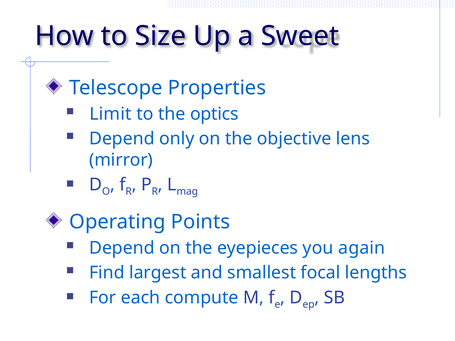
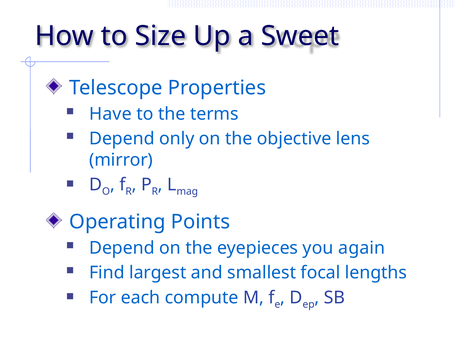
Limit: Limit -> Have
optics: optics -> terms
